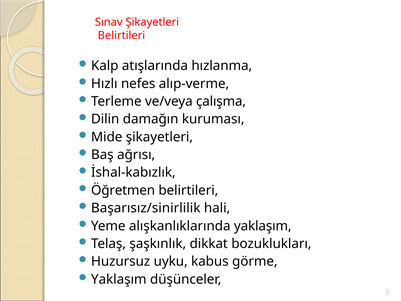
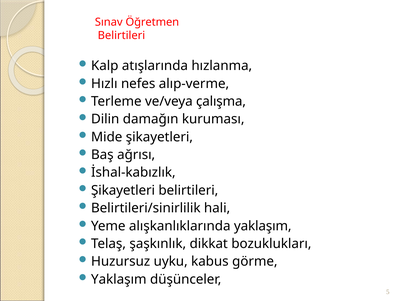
Sınav Şikayetleri: Şikayetleri -> Öğretmen
Öğretmen at (123, 190): Öğretmen -> Şikayetleri
Başarısız/sinirlilik: Başarısız/sinirlilik -> Belirtileri/sinirlilik
